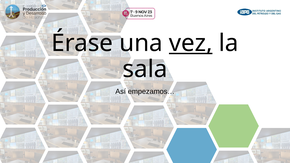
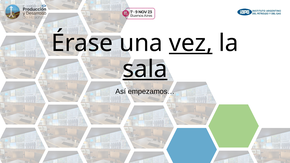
sala underline: none -> present
